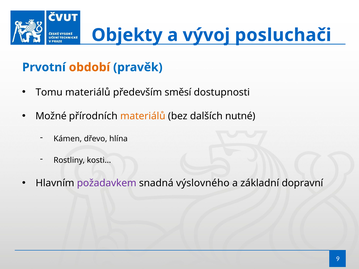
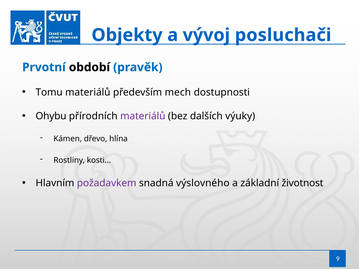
období colour: orange -> black
směsí: směsí -> mech
Možné: Možné -> Ohybu
materiálů at (143, 116) colour: orange -> purple
nutné: nutné -> výuky
dopravní: dopravní -> životnost
